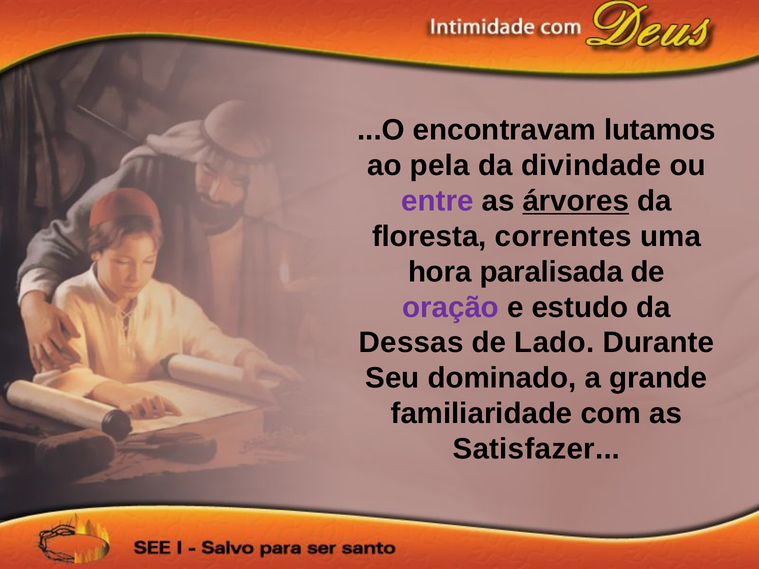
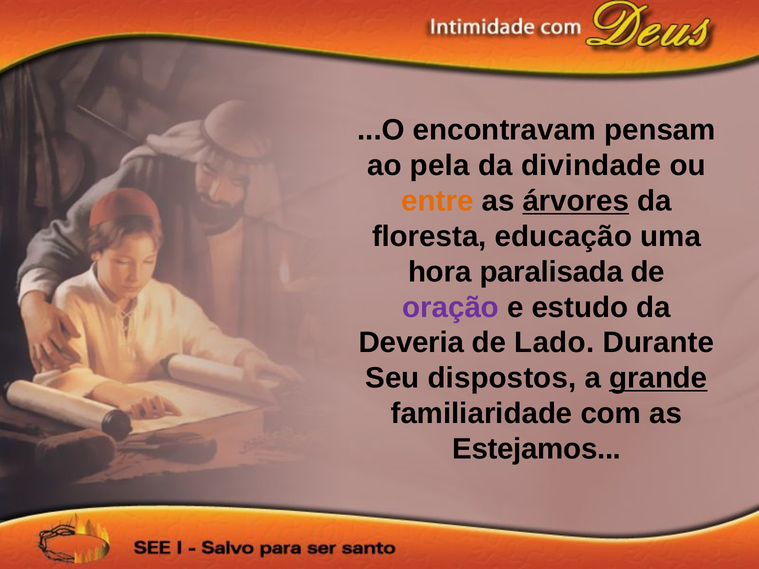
lutamos: lutamos -> pensam
entre colour: purple -> orange
correntes: correntes -> educação
Dessas: Dessas -> Deveria
dominado: dominado -> dispostos
grande underline: none -> present
Satisfazer: Satisfazer -> Estejamos
